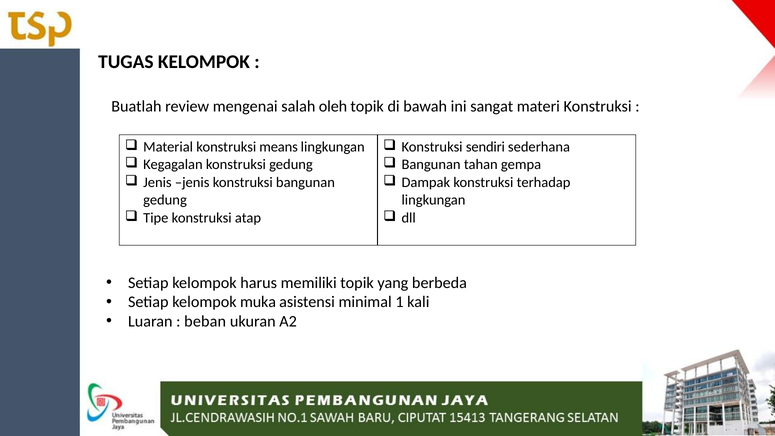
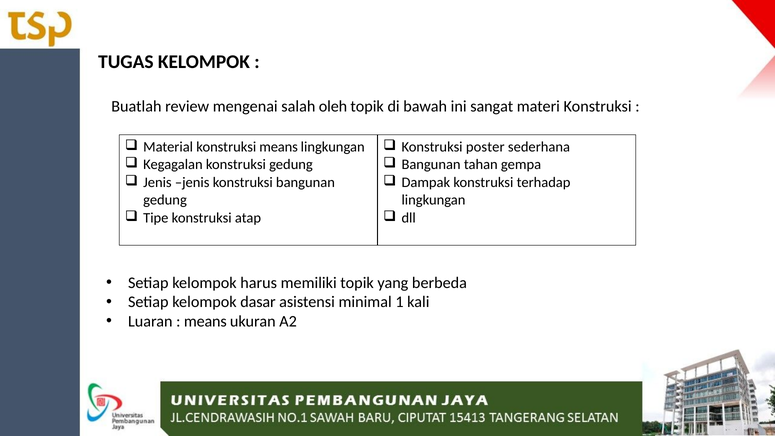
sendiri: sendiri -> poster
muka: muka -> dasar
beban at (205, 321): beban -> means
